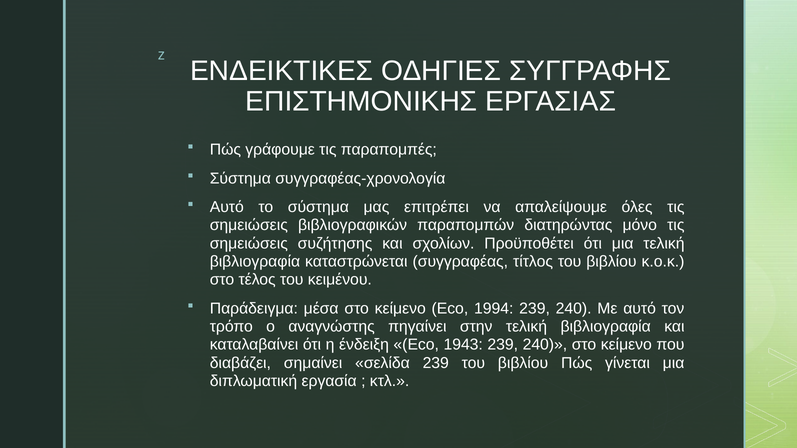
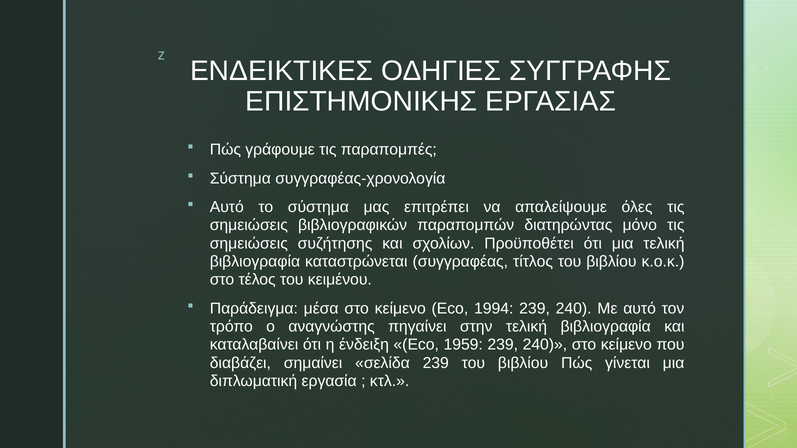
1943: 1943 -> 1959
